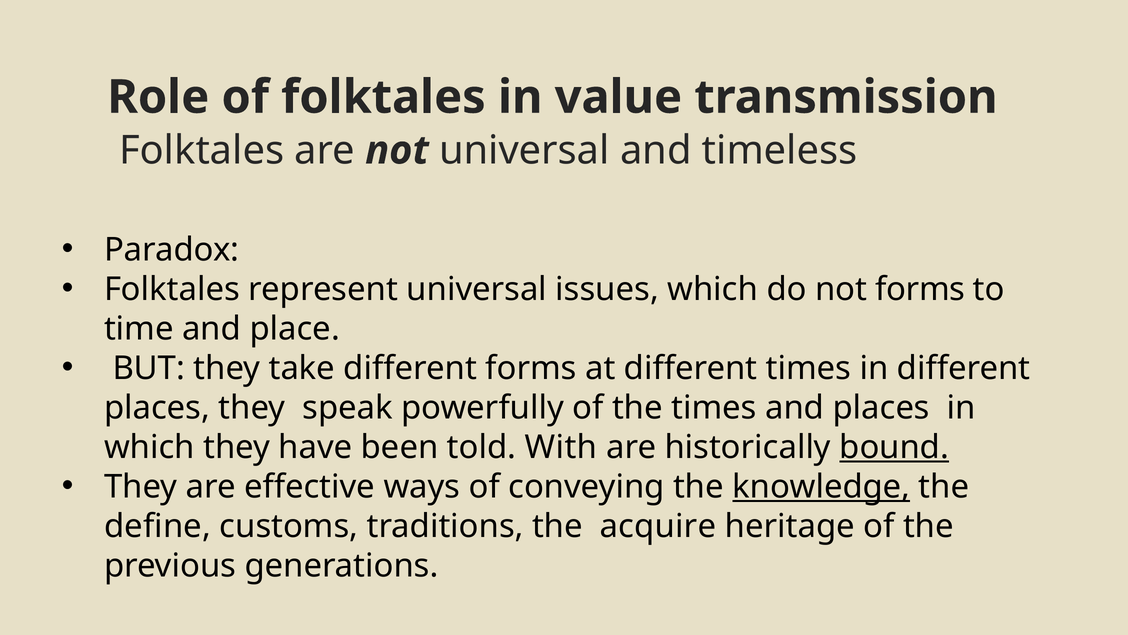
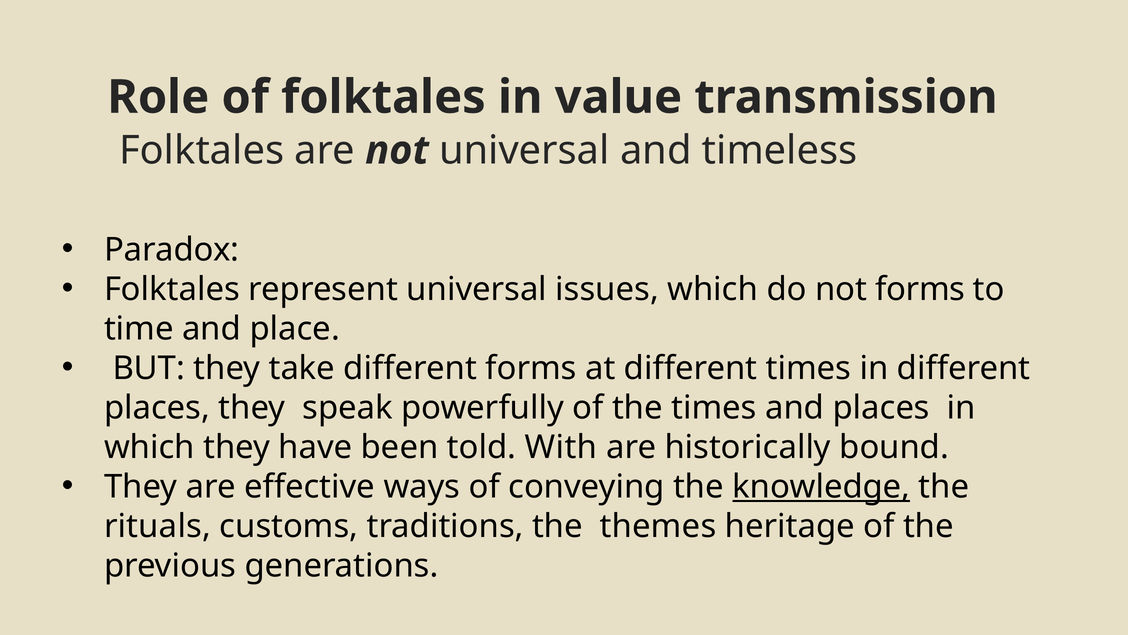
bound underline: present -> none
define: define -> rituals
acquire: acquire -> themes
